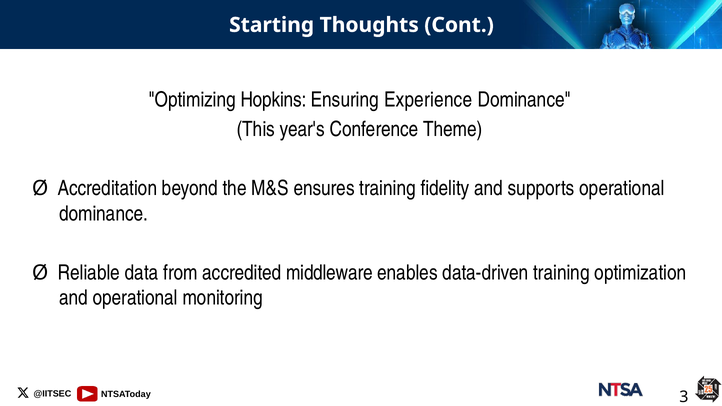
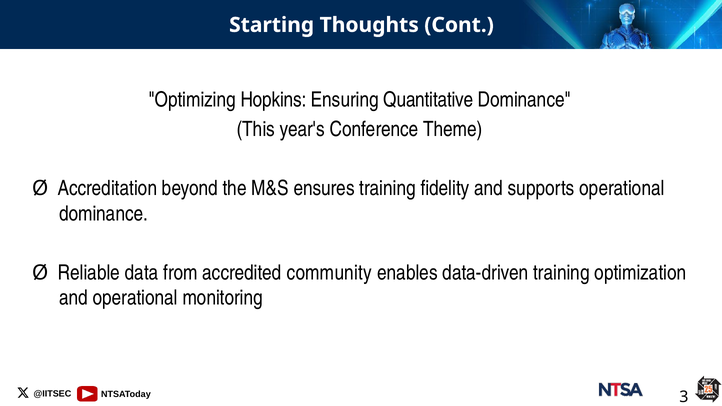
Experience: Experience -> Quantitative
middleware: middleware -> community
